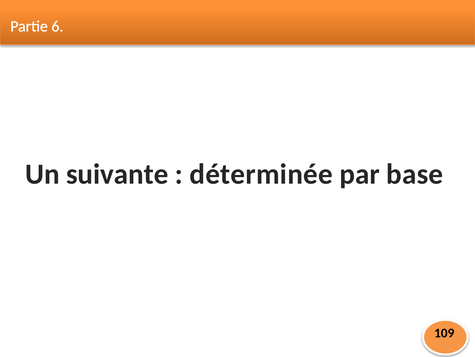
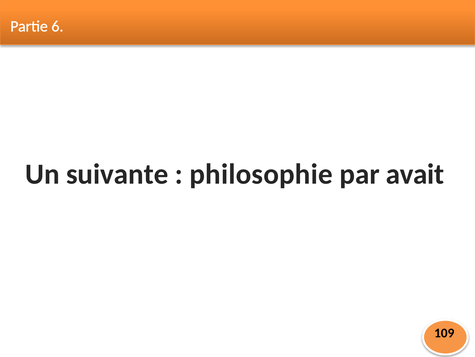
déterminée: déterminée -> philosophie
base: base -> avait
